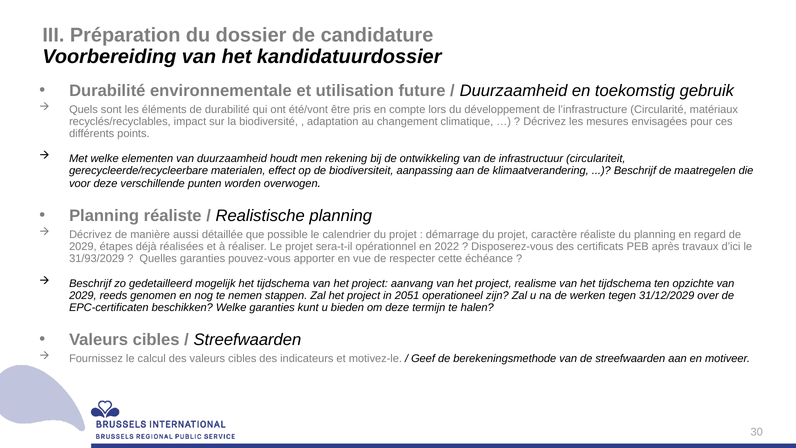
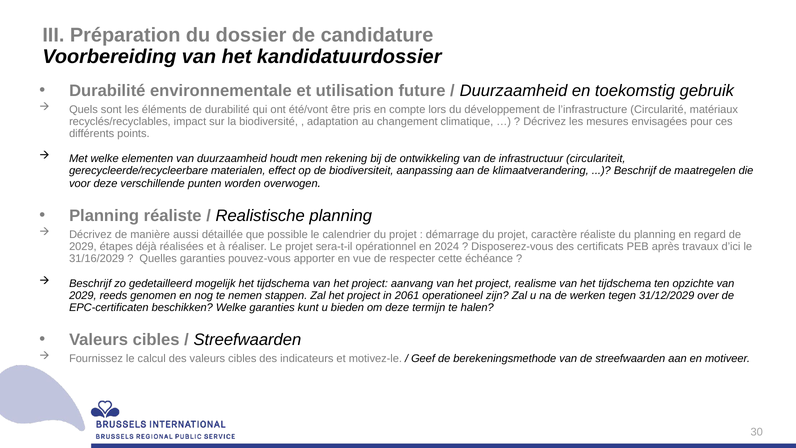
2022: 2022 -> 2024
31/93/2029: 31/93/2029 -> 31/16/2029
2051: 2051 -> 2061
